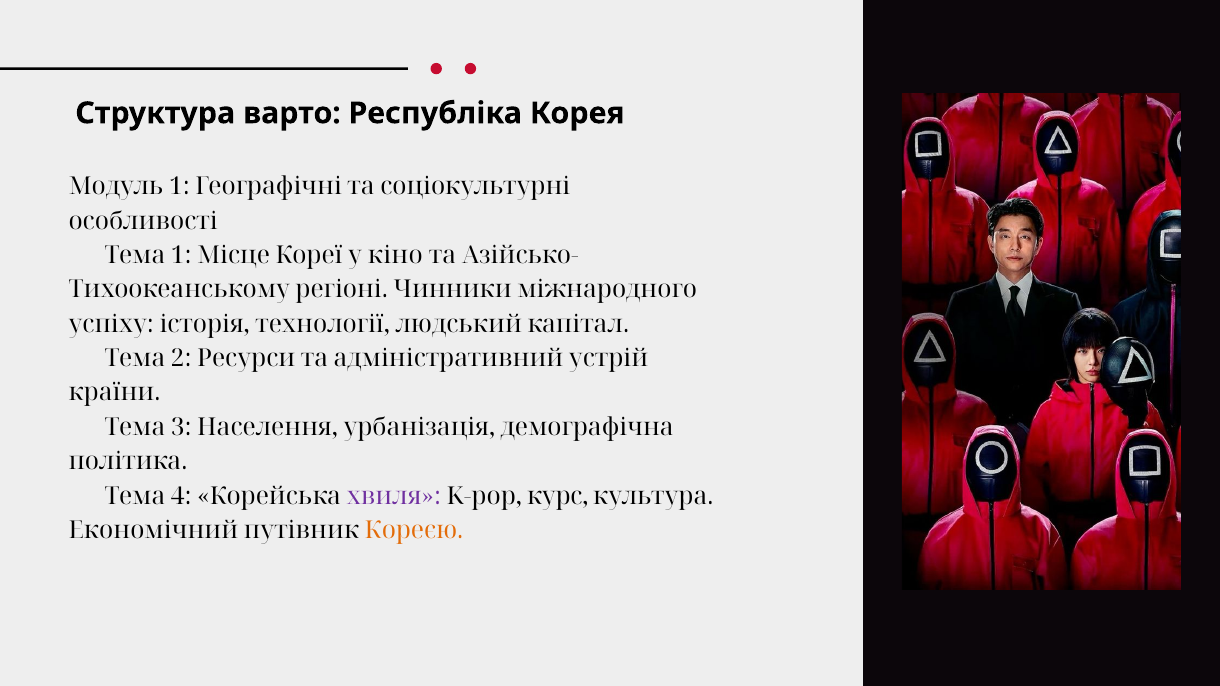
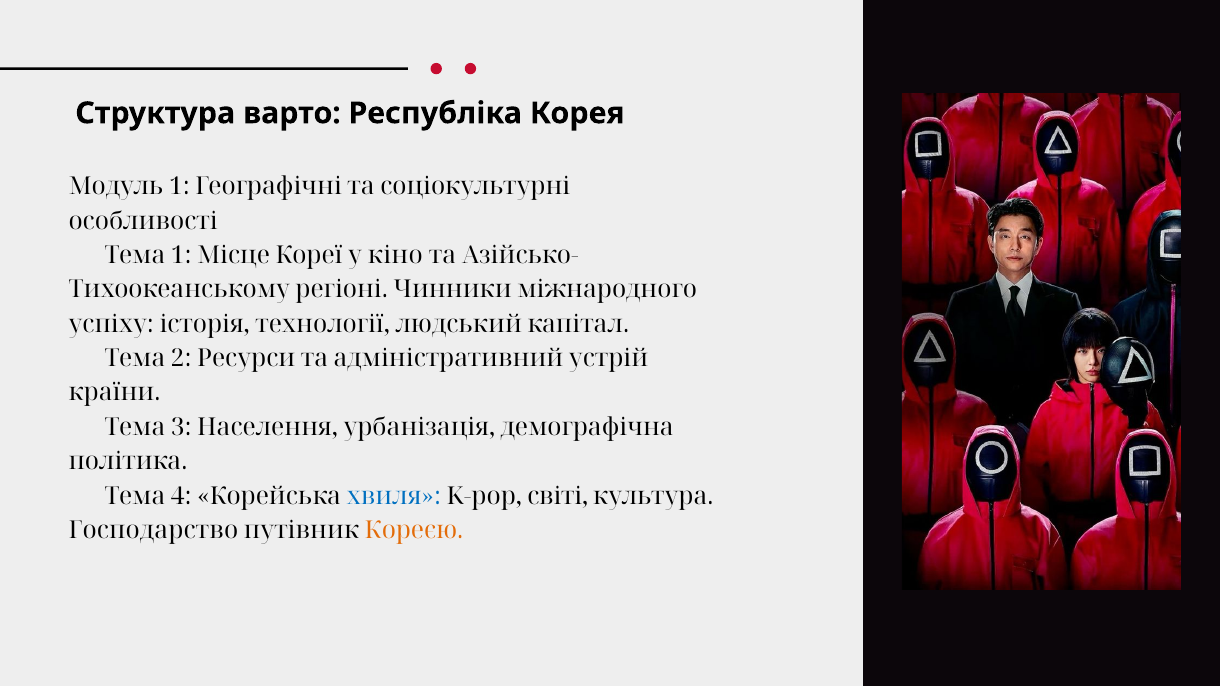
хвиля colour: purple -> blue
курс: курс -> світі
Економічний: Економічний -> Господарство
